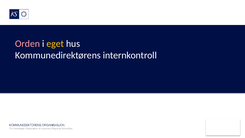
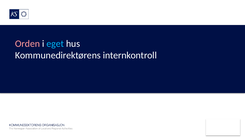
eget colour: yellow -> light blue
